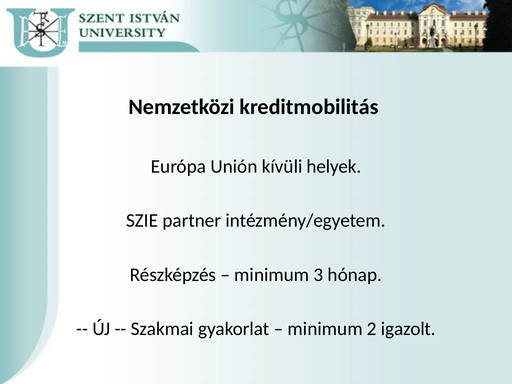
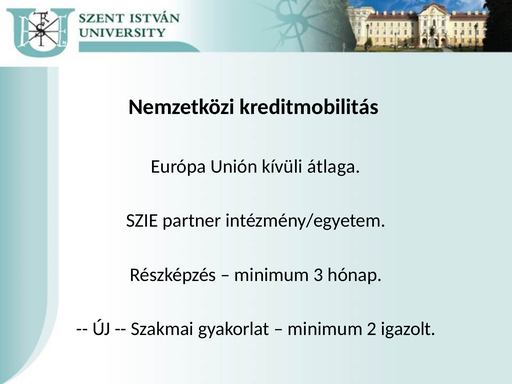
helyek: helyek -> átlaga
